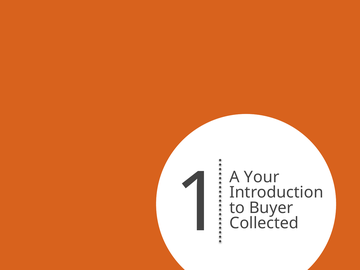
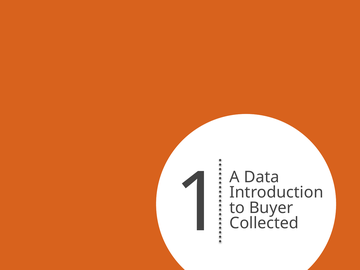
Your: Your -> Data
